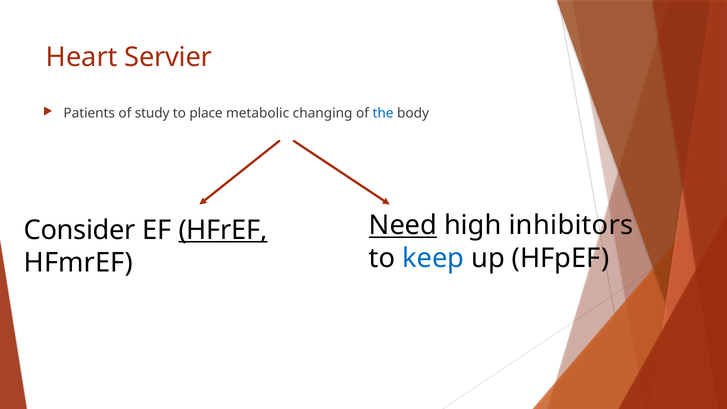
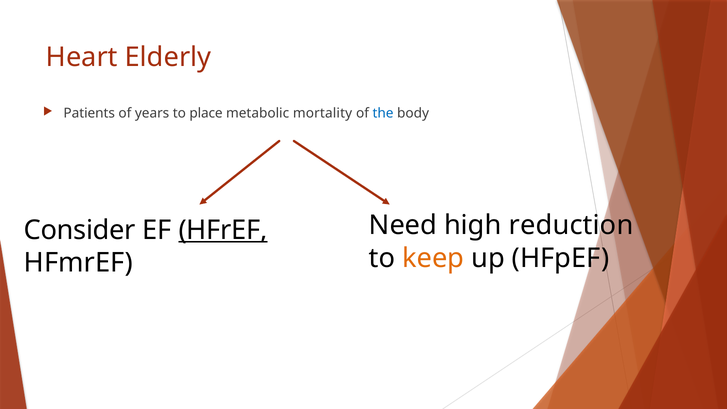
Servier: Servier -> Elderly
study: study -> years
changing: changing -> mortality
Need underline: present -> none
inhibitors: inhibitors -> reduction
keep colour: blue -> orange
